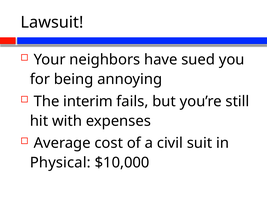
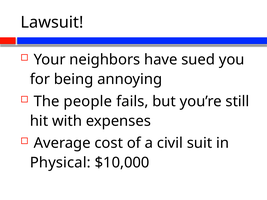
interim: interim -> people
